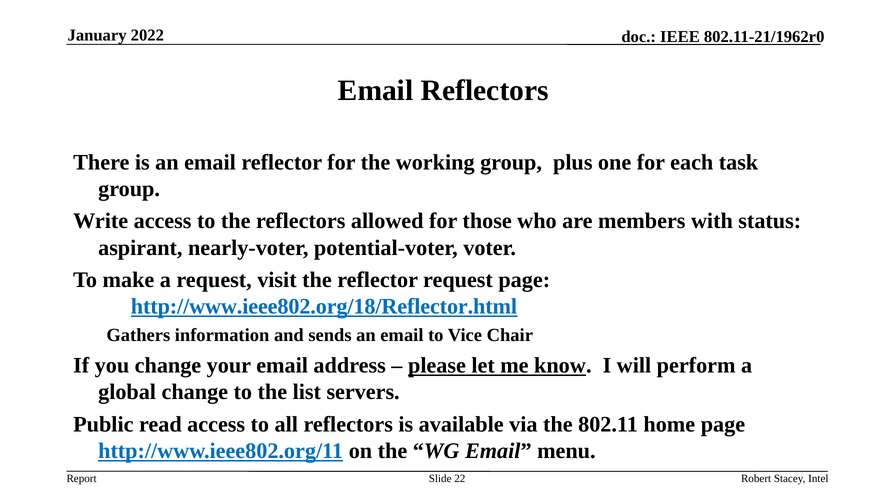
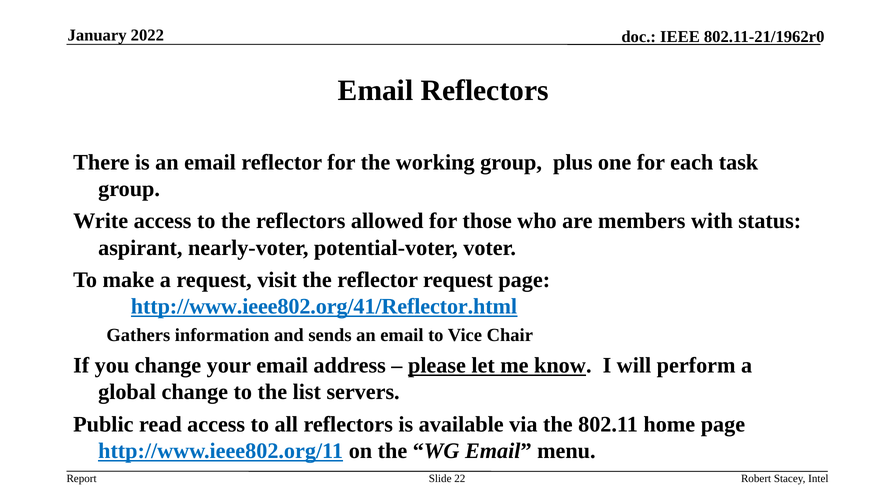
http://www.ieee802.org/18/Reflector.html: http://www.ieee802.org/18/Reflector.html -> http://www.ieee802.org/41/Reflector.html
